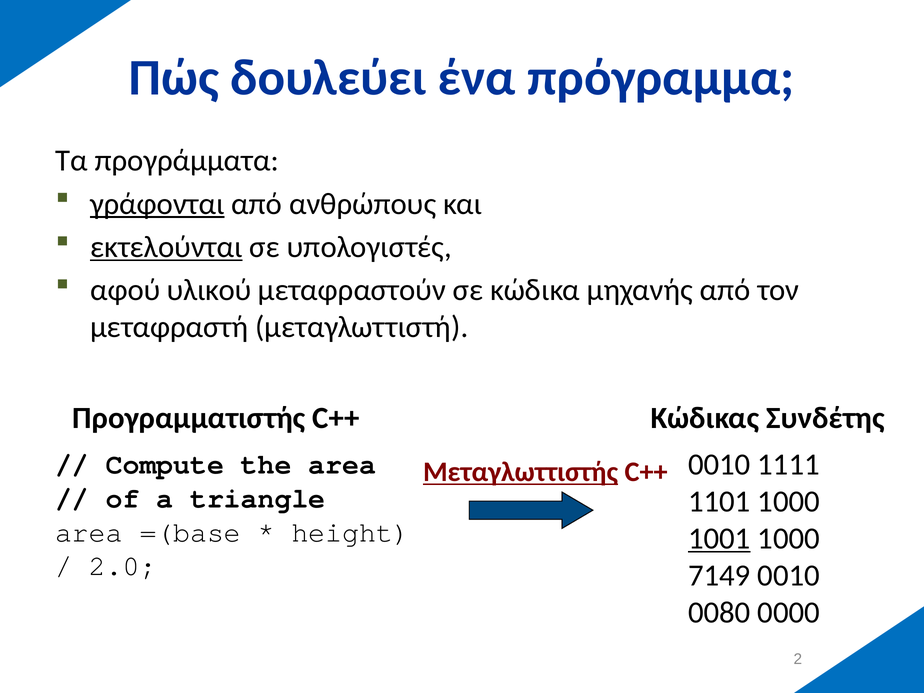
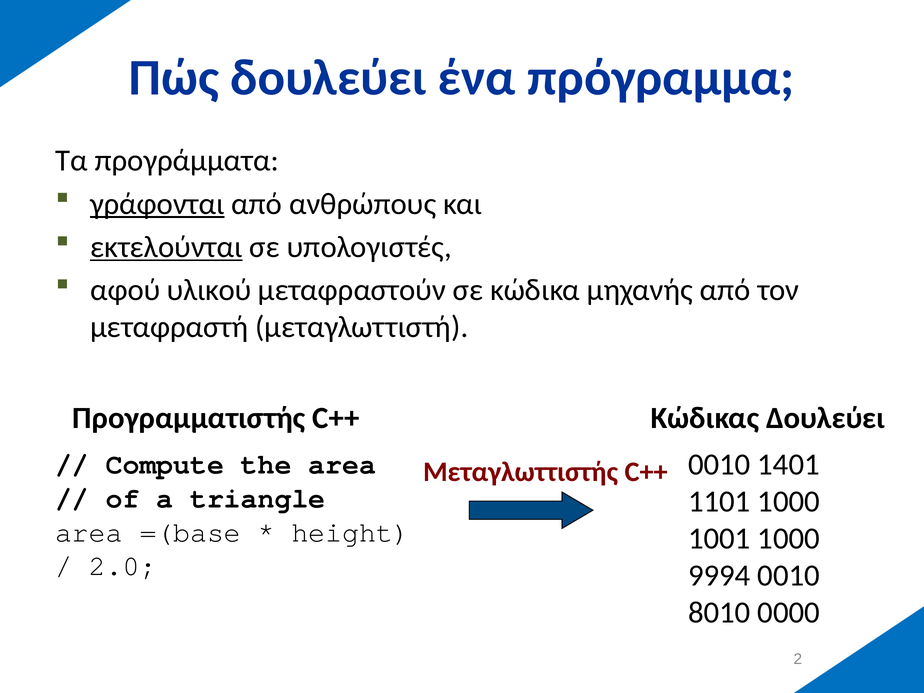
Κώδικας Συνδέτης: Συνδέτης -> Δουλεύει
1111: 1111 -> 1401
Μεταγλωττιστής underline: present -> none
1001 underline: present -> none
7149: 7149 -> 9994
0080: 0080 -> 8010
